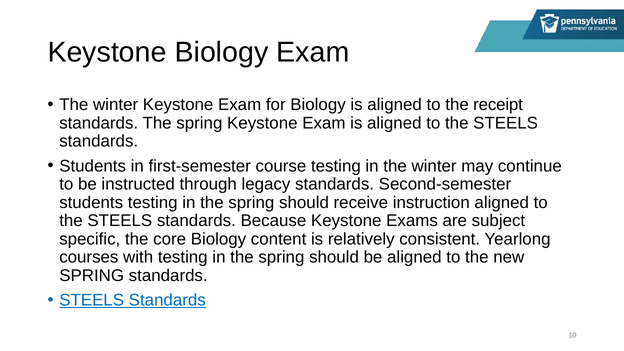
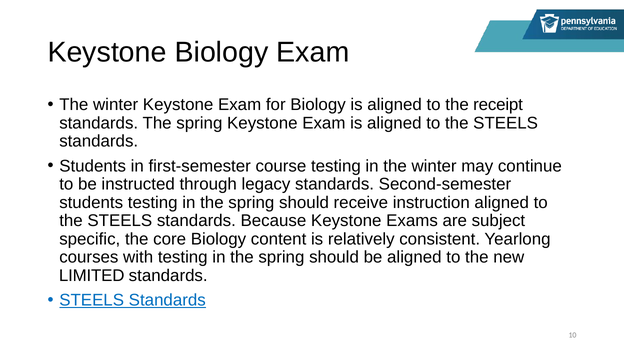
SPRING at (92, 275): SPRING -> LIMITED
